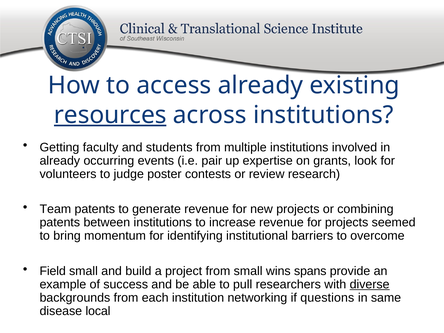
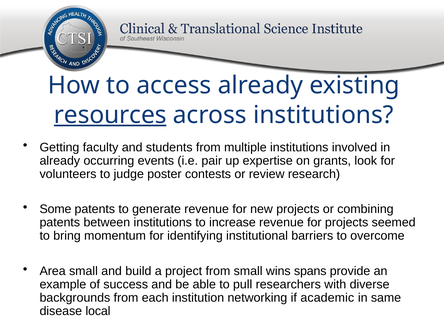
Team: Team -> Some
Field: Field -> Area
diverse underline: present -> none
questions: questions -> academic
